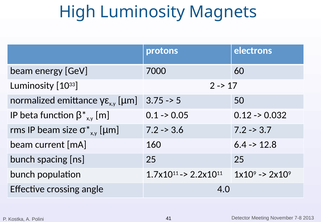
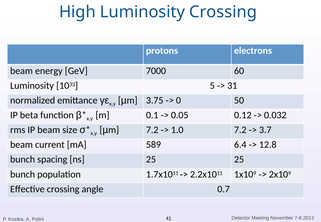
Luminosity Magnets: Magnets -> Crossing
2: 2 -> 5
17: 17 -> 31
5: 5 -> 0
3.6: 3.6 -> 1.0
160: 160 -> 589
4.0: 4.0 -> 0.7
